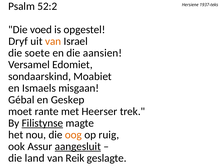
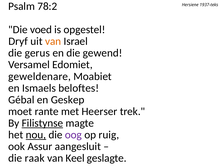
52:2: 52:2 -> 78:2
soete: soete -> gerus
aansien: aansien -> gewend
sondaarskind: sondaarskind -> geweldenare
misgaan: misgaan -> beloftes
nou underline: none -> present
oog colour: orange -> purple
aangesluit underline: present -> none
land: land -> raak
Reik: Reik -> Keel
